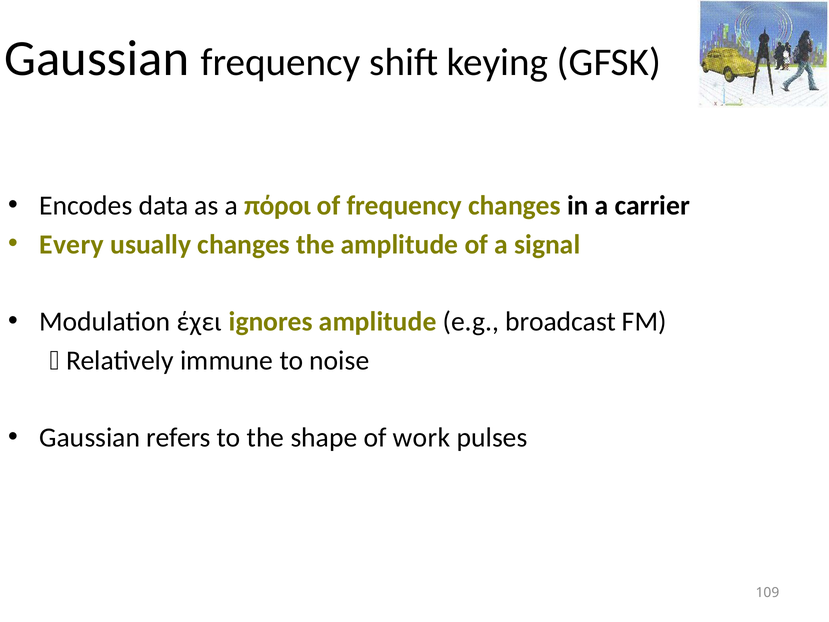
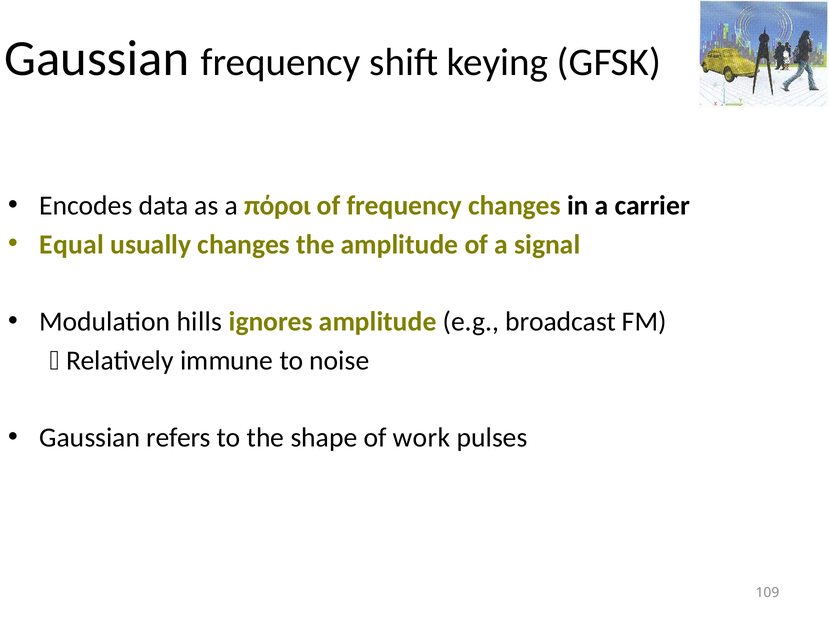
Every: Every -> Equal
έχει: έχει -> hills
